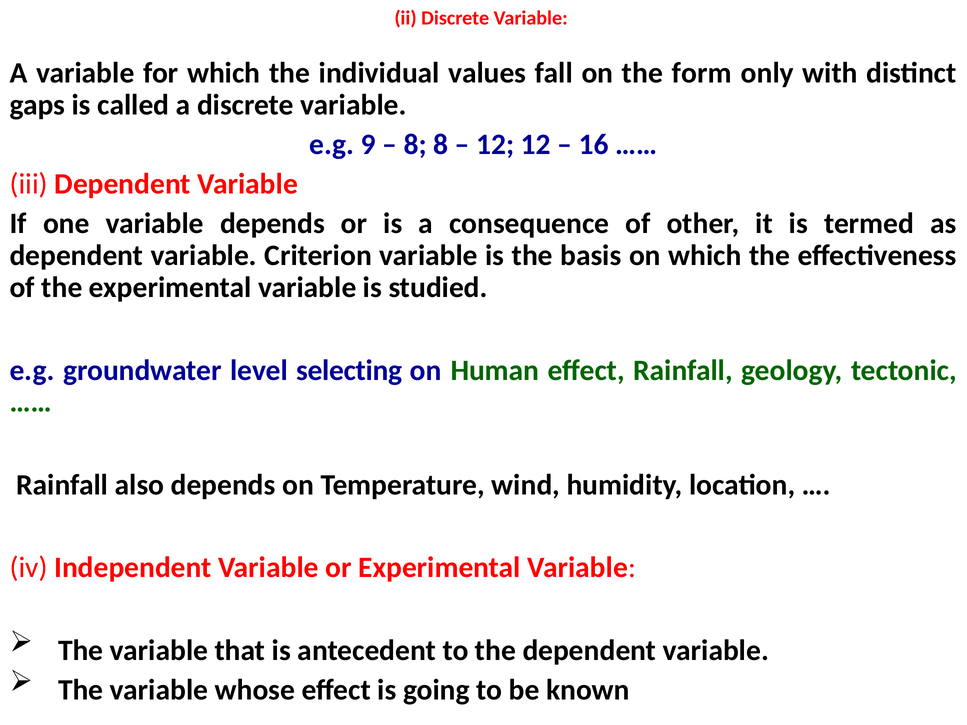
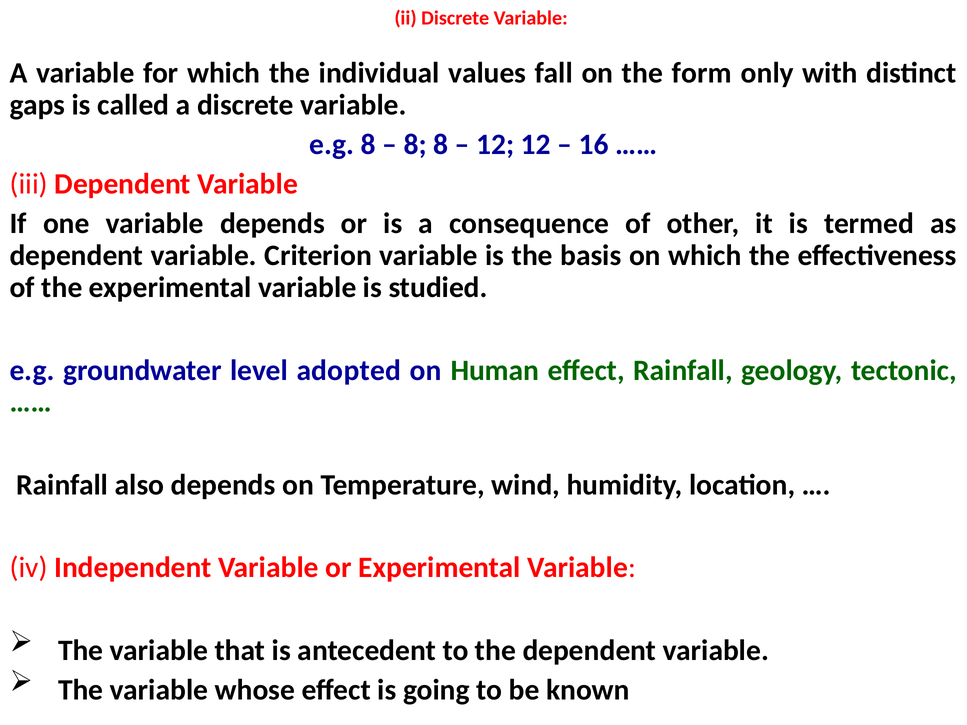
e.g 9: 9 -> 8
selecting: selecting -> adopted
